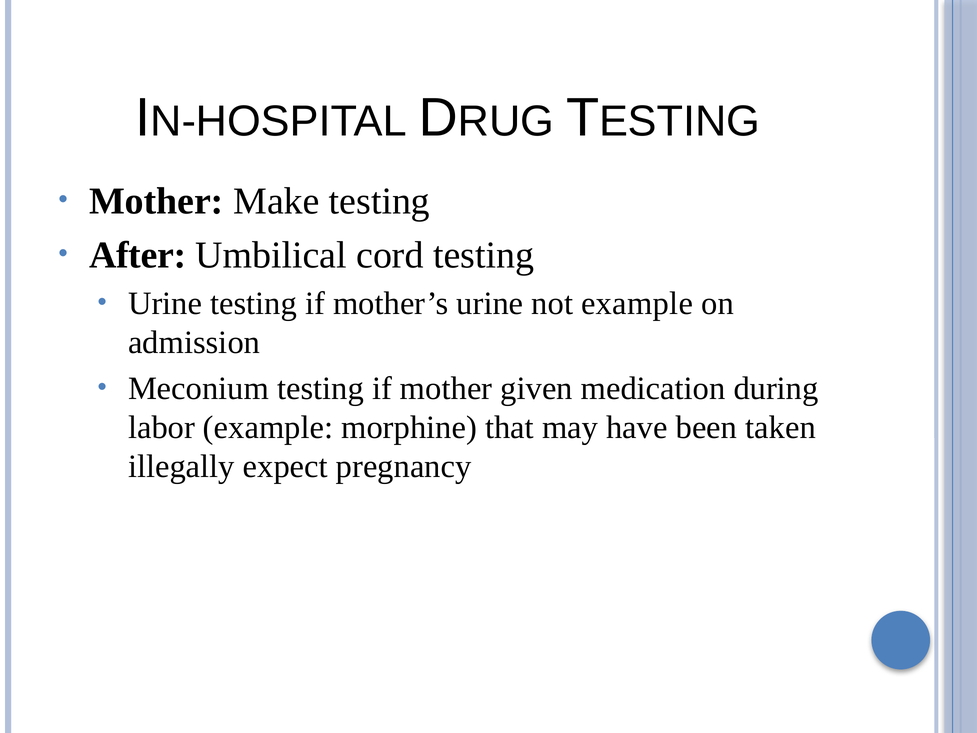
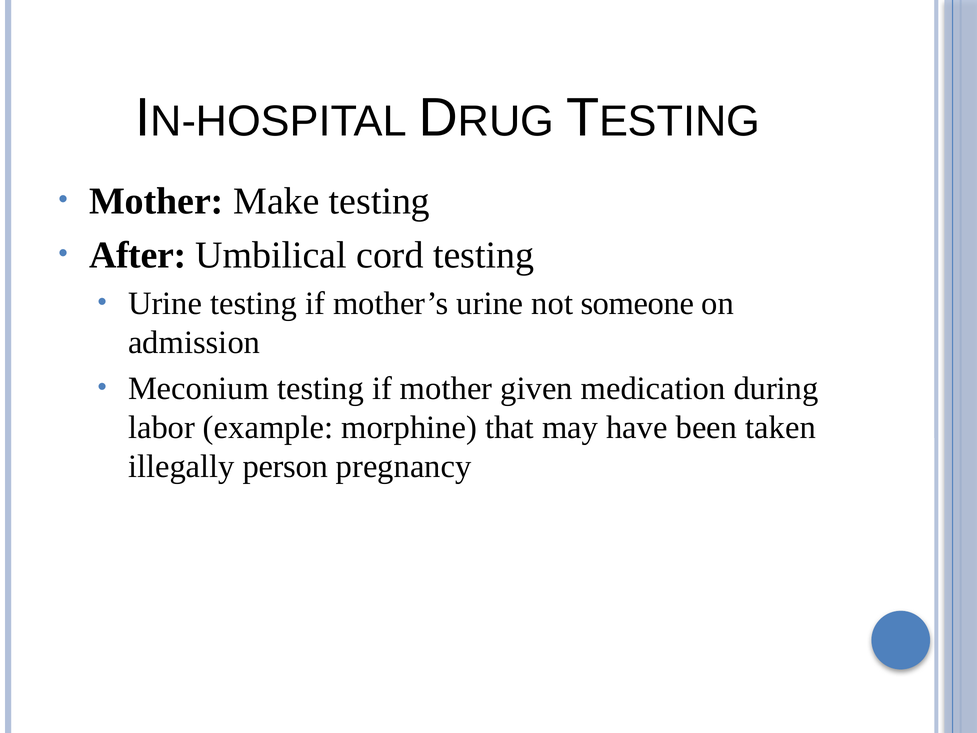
not example: example -> someone
expect: expect -> person
